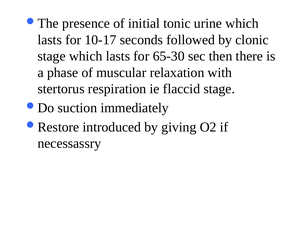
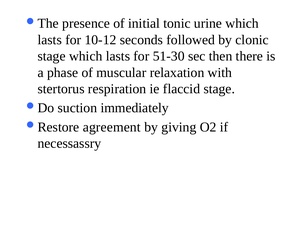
10-17: 10-17 -> 10-12
65-30: 65-30 -> 51-30
introduced: introduced -> agreement
